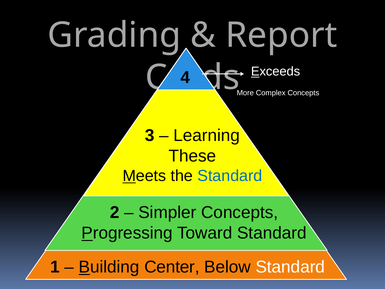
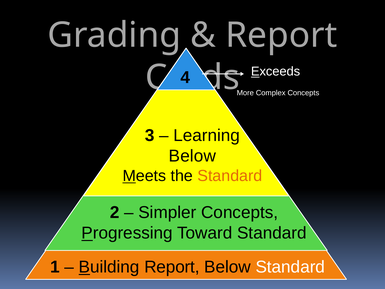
These at (192, 156): These -> Below
Standard at (230, 176) colour: blue -> orange
Building Center: Center -> Report
